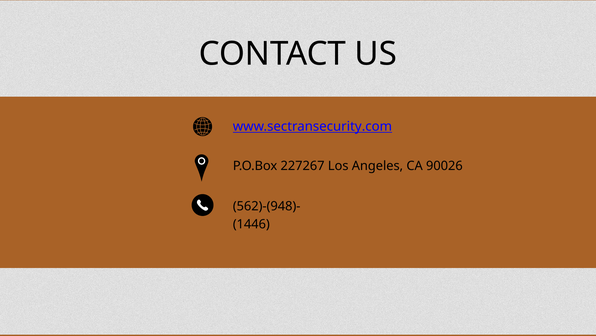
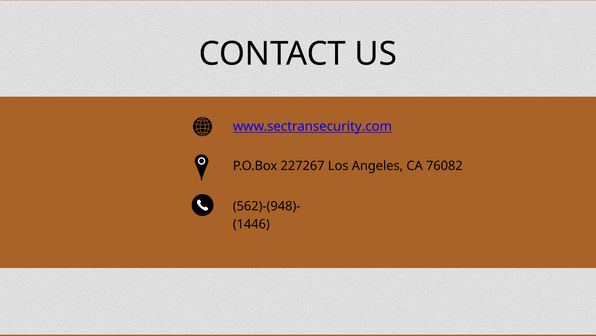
90026: 90026 -> 76082
